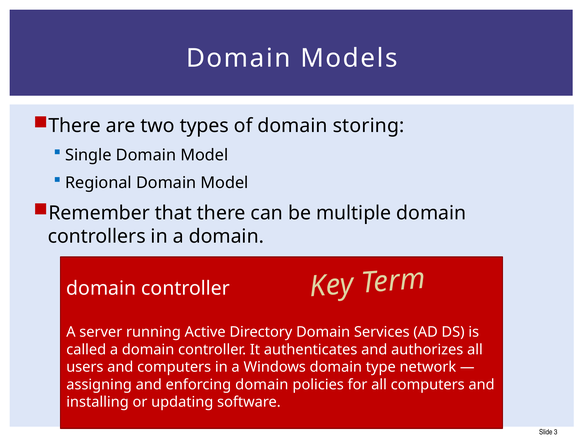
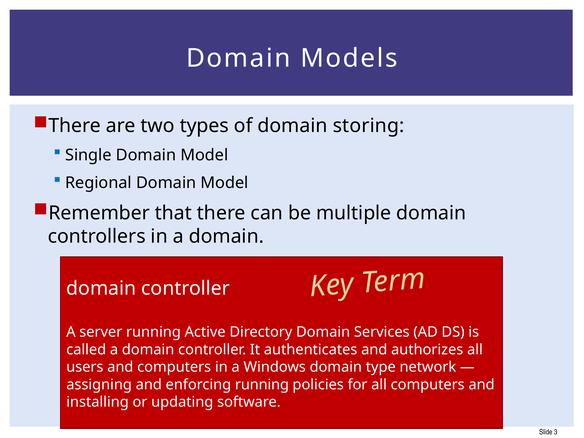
enforcing domain: domain -> running
